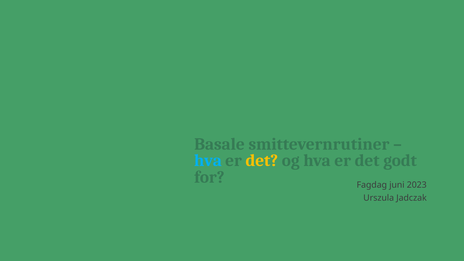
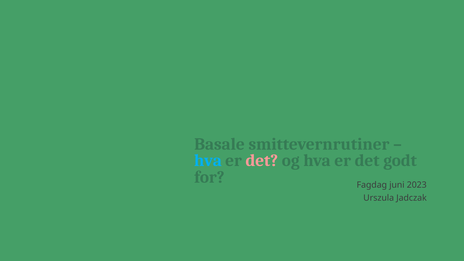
det at (262, 161) colour: yellow -> pink
